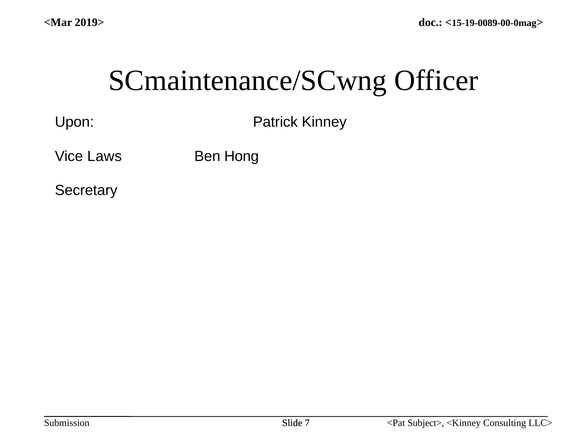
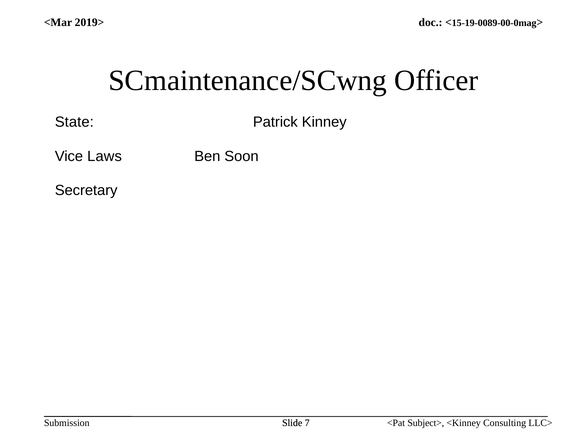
Upon: Upon -> State
Hong: Hong -> Soon
